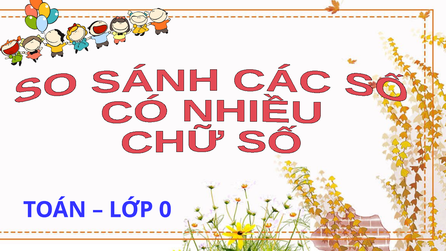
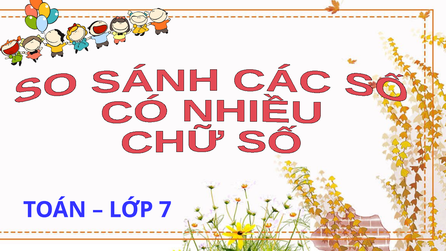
0: 0 -> 7
